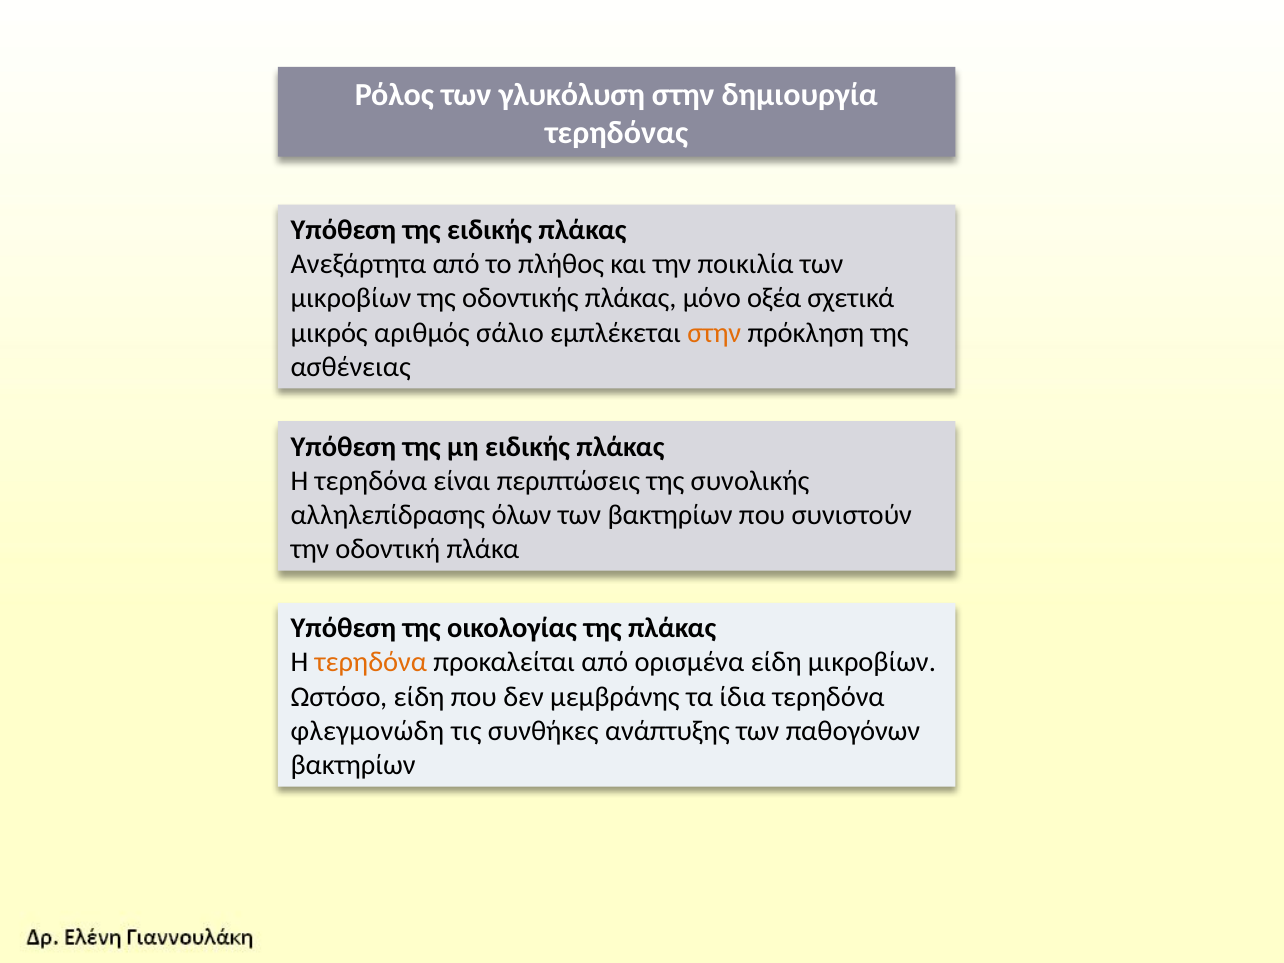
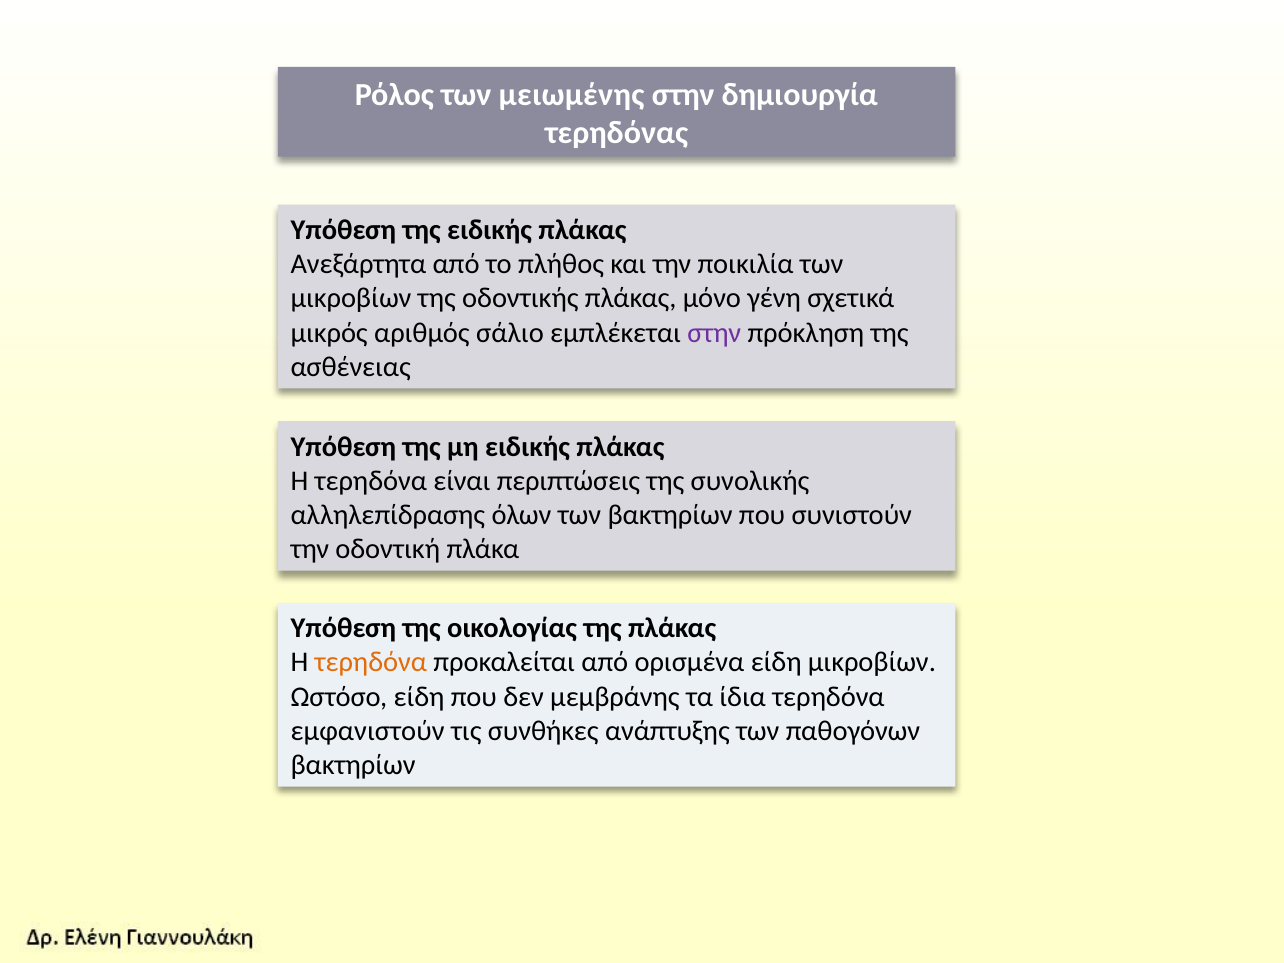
γλυκόλυση: γλυκόλυση -> μειωμένης
οξέα: οξέα -> γένη
στην at (714, 333) colour: orange -> purple
φλεγμονώδη: φλεγμονώδη -> εμφανιστούν
